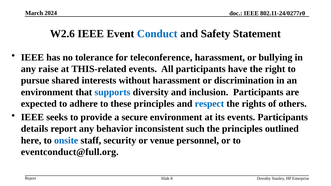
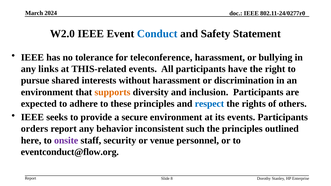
W2.6: W2.6 -> W2.0
raise: raise -> links
supports colour: blue -> orange
details: details -> orders
onsite colour: blue -> purple
eventconduct@full.org: eventconduct@full.org -> eventconduct@flow.org
